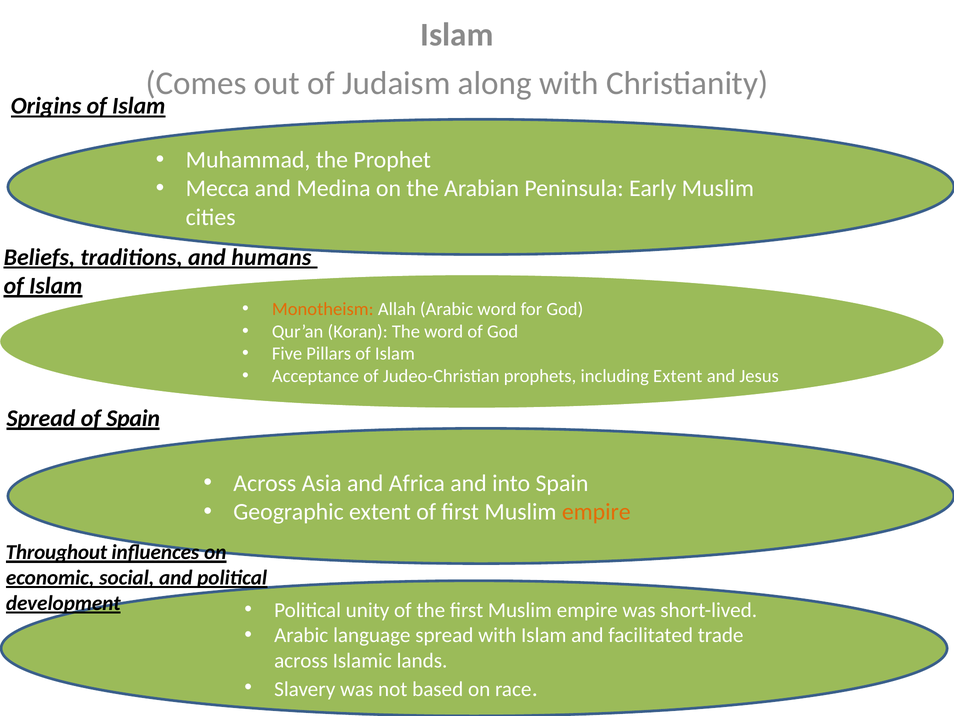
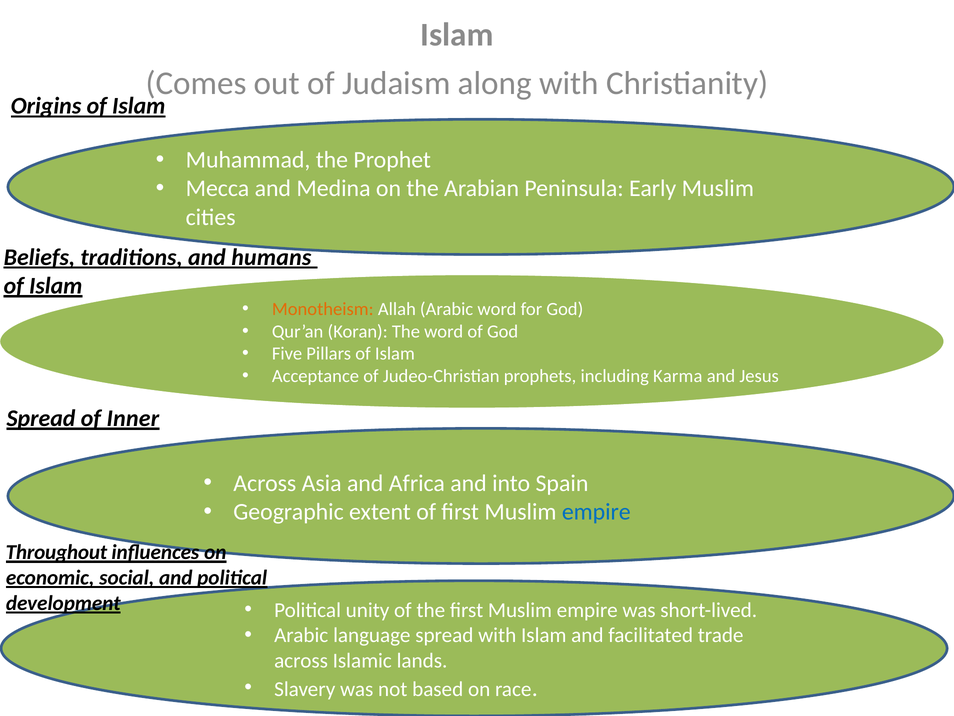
including Extent: Extent -> Karma
of Spain: Spain -> Inner
empire at (596, 512) colour: orange -> blue
